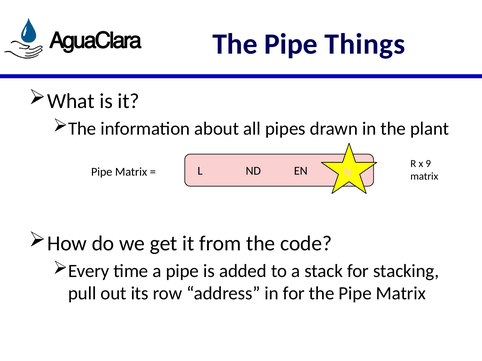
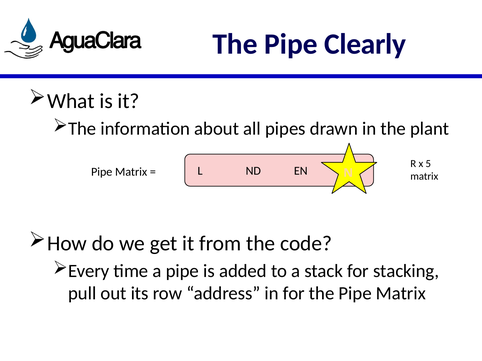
Things: Things -> Clearly
9: 9 -> 5
